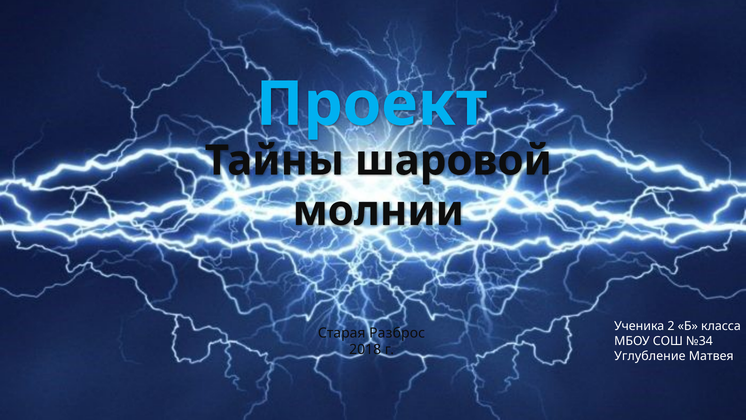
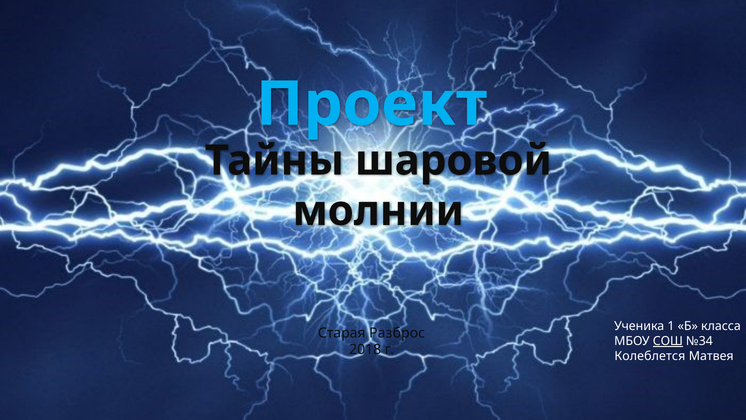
2: 2 -> 1
СОШ underline: none -> present
Углубление: Углубление -> Колеблется
